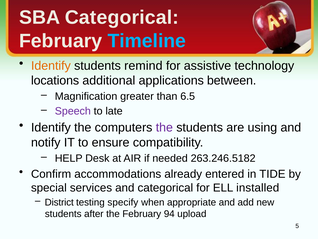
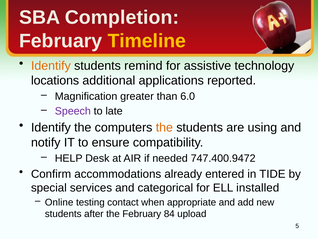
SBA Categorical: Categorical -> Completion
Timeline colour: light blue -> yellow
between: between -> reported
6.5: 6.5 -> 6.0
the at (164, 127) colour: purple -> orange
263.246.5182: 263.246.5182 -> 747.400.9472
District: District -> Online
specify: specify -> contact
94: 94 -> 84
